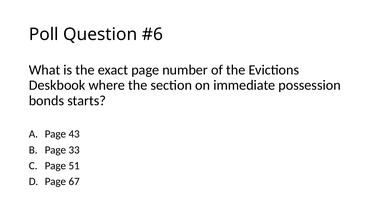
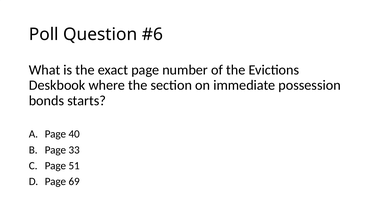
43: 43 -> 40
67: 67 -> 69
